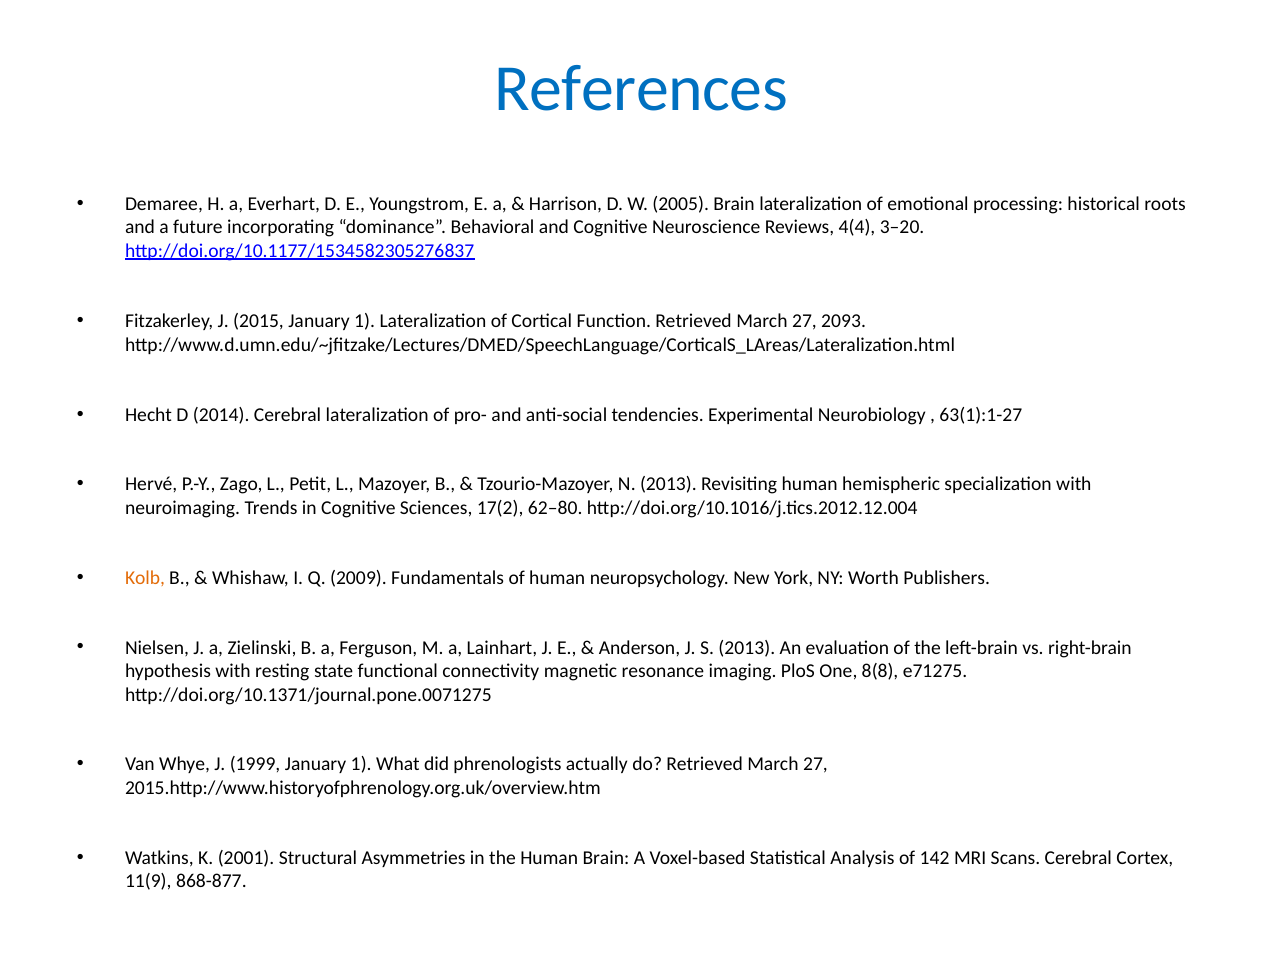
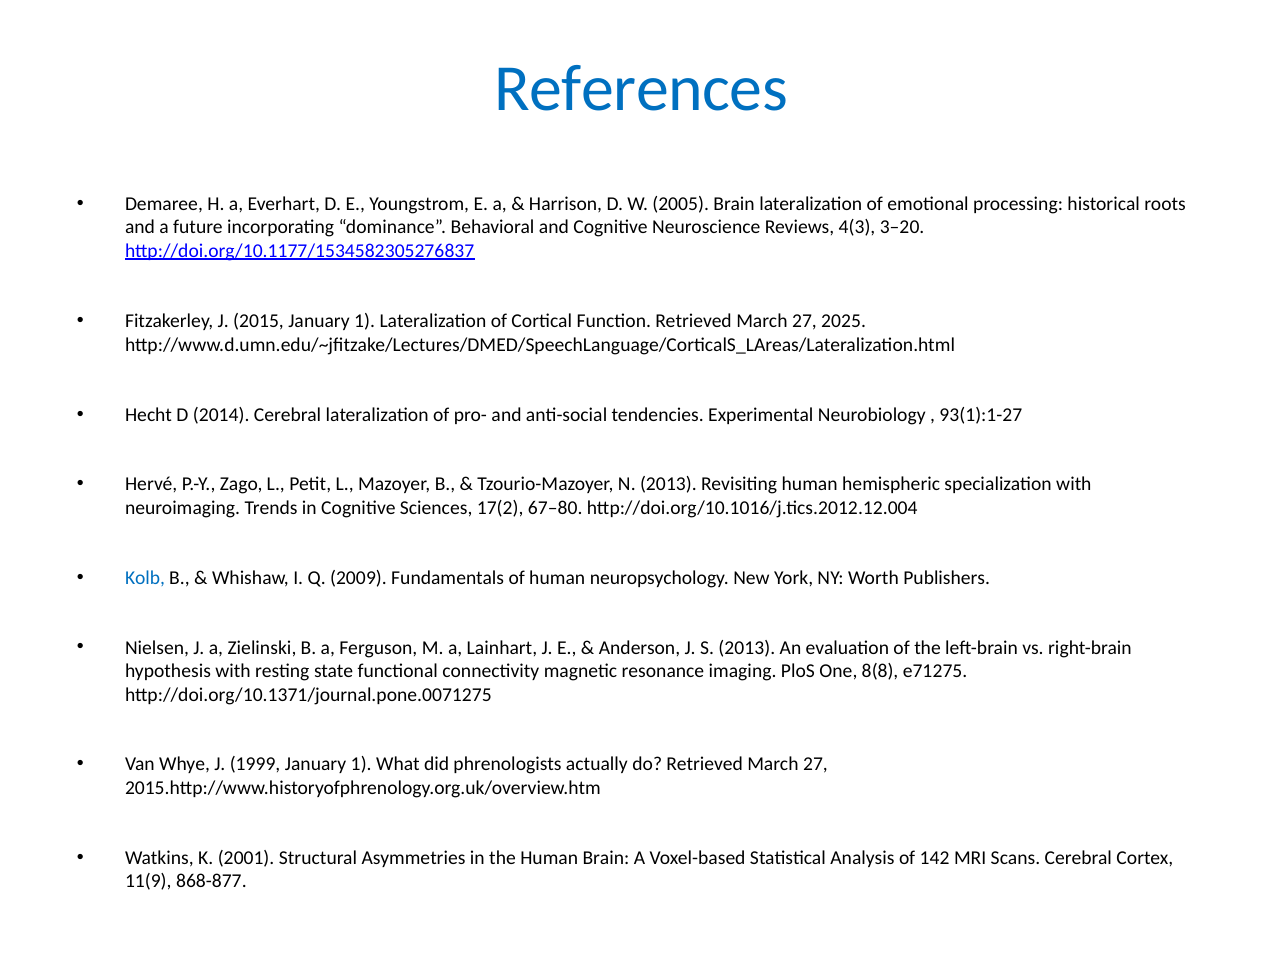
4(4: 4(4 -> 4(3
2093: 2093 -> 2025
63(1):1-27: 63(1):1-27 -> 93(1):1-27
62–80: 62–80 -> 67–80
Kolb colour: orange -> blue
